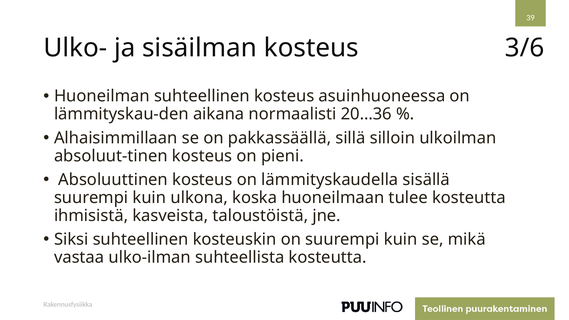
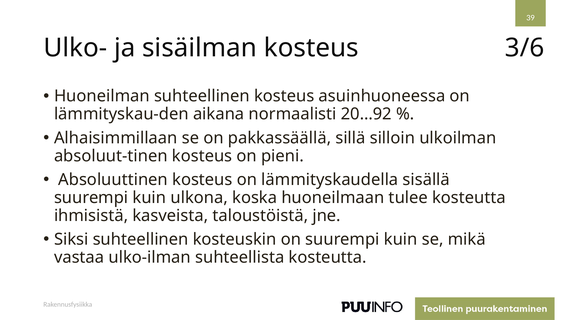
20…36: 20…36 -> 20…92
